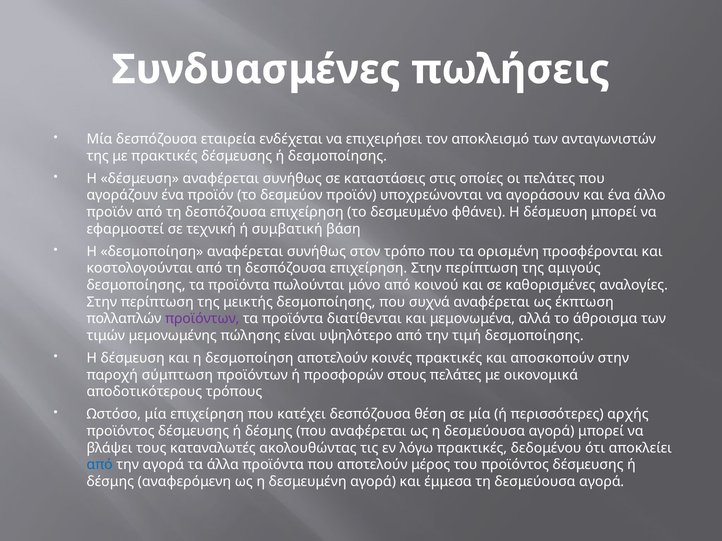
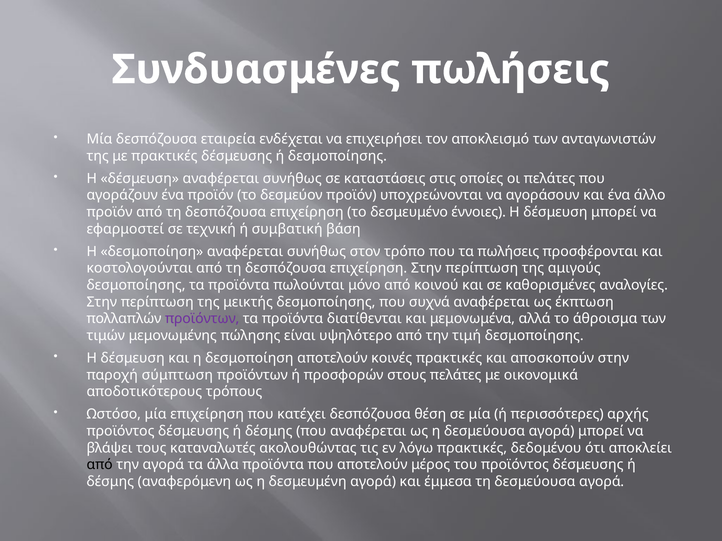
φθάνει: φθάνει -> έννοιες
τα ορισμένη: ορισμένη -> πωλήσεις
από at (100, 465) colour: blue -> black
